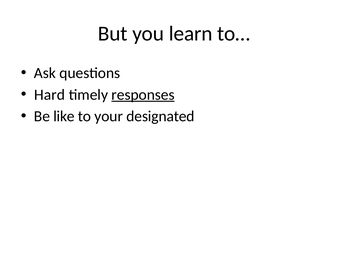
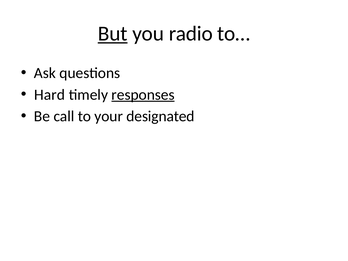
But underline: none -> present
learn: learn -> radio
like: like -> call
